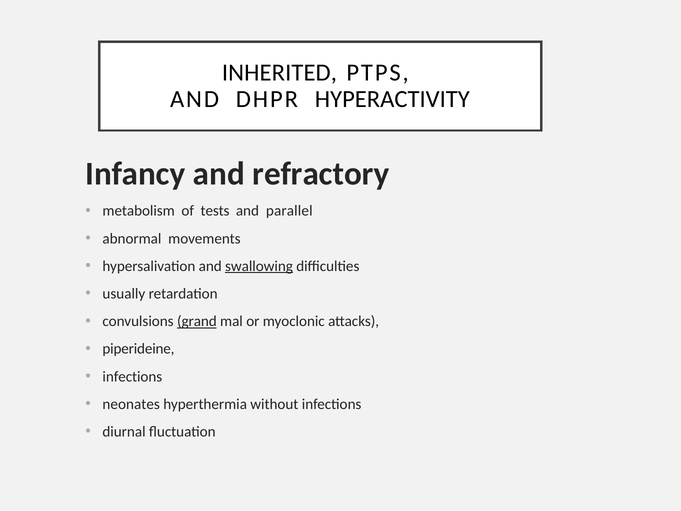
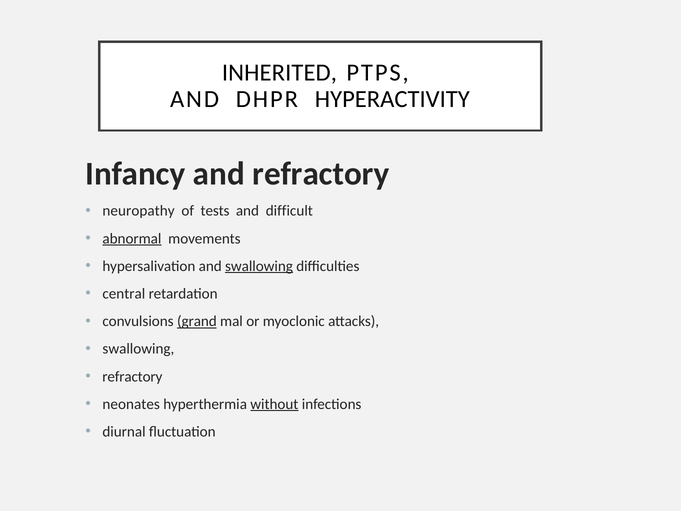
metabolism: metabolism -> neuropathy
parallel: parallel -> difficult
abnormal underline: none -> present
usually: usually -> central
piperideine at (138, 349): piperideine -> swallowing
infections at (132, 376): infections -> refractory
without underline: none -> present
